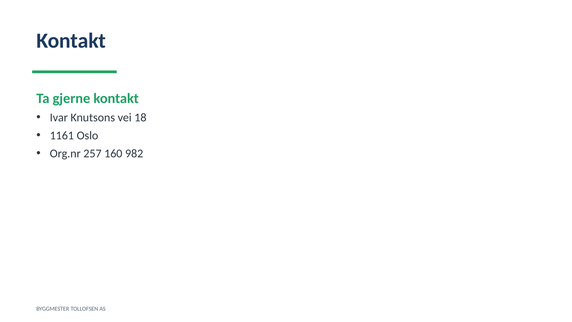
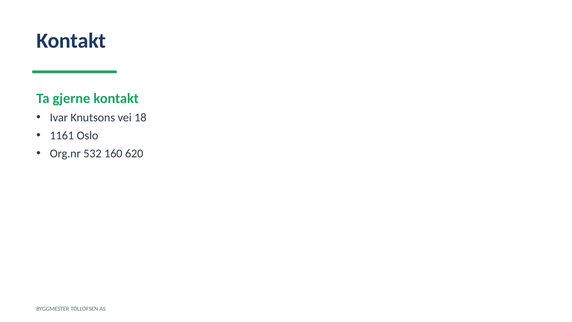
257: 257 -> 532
982: 982 -> 620
